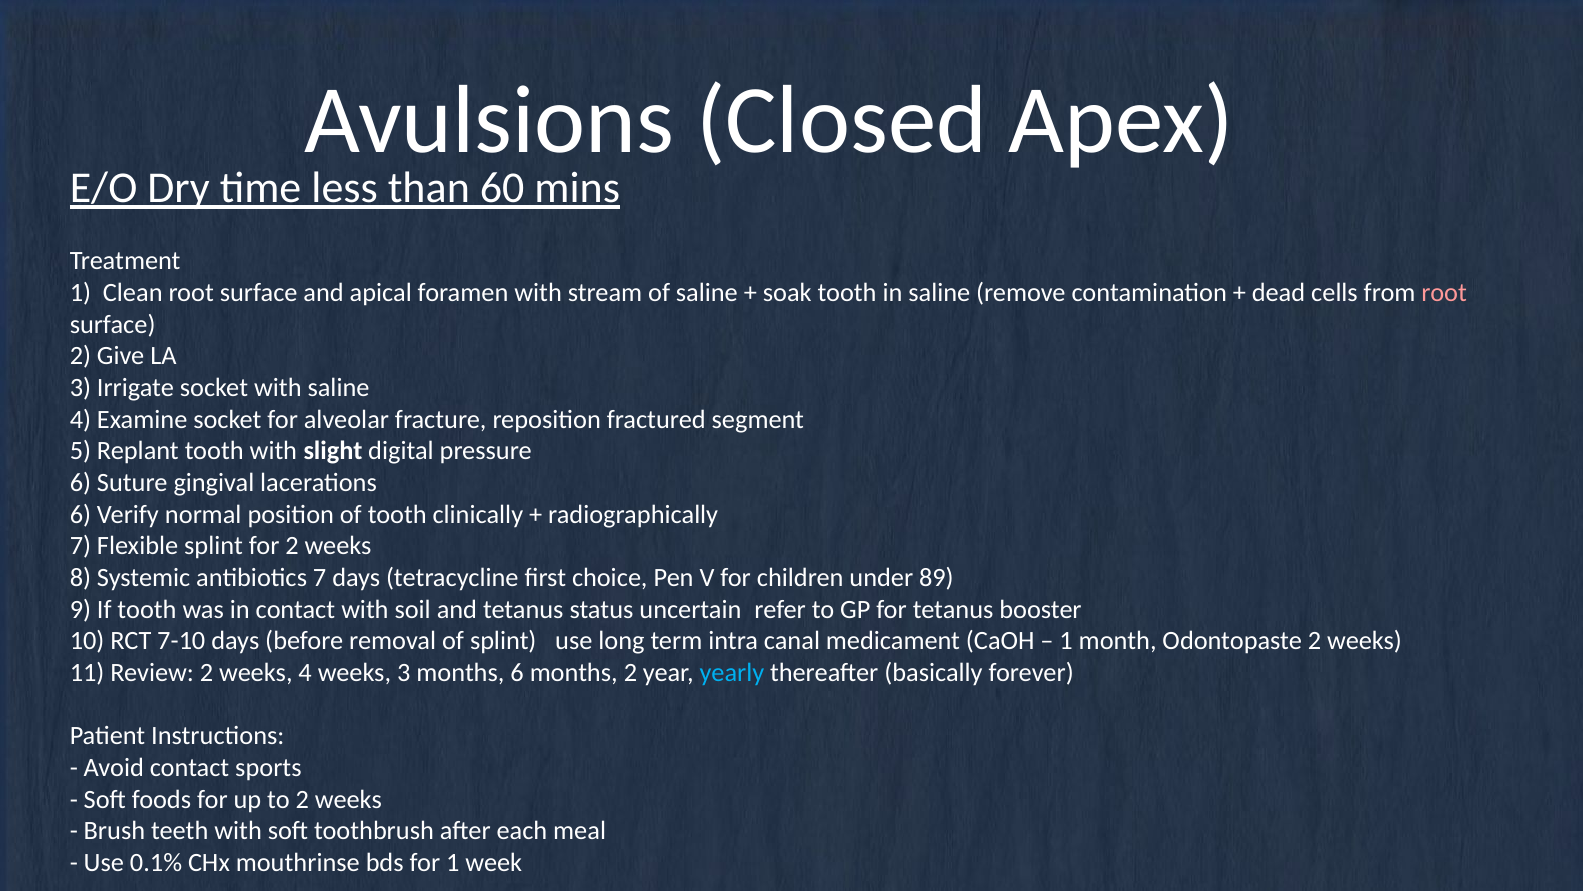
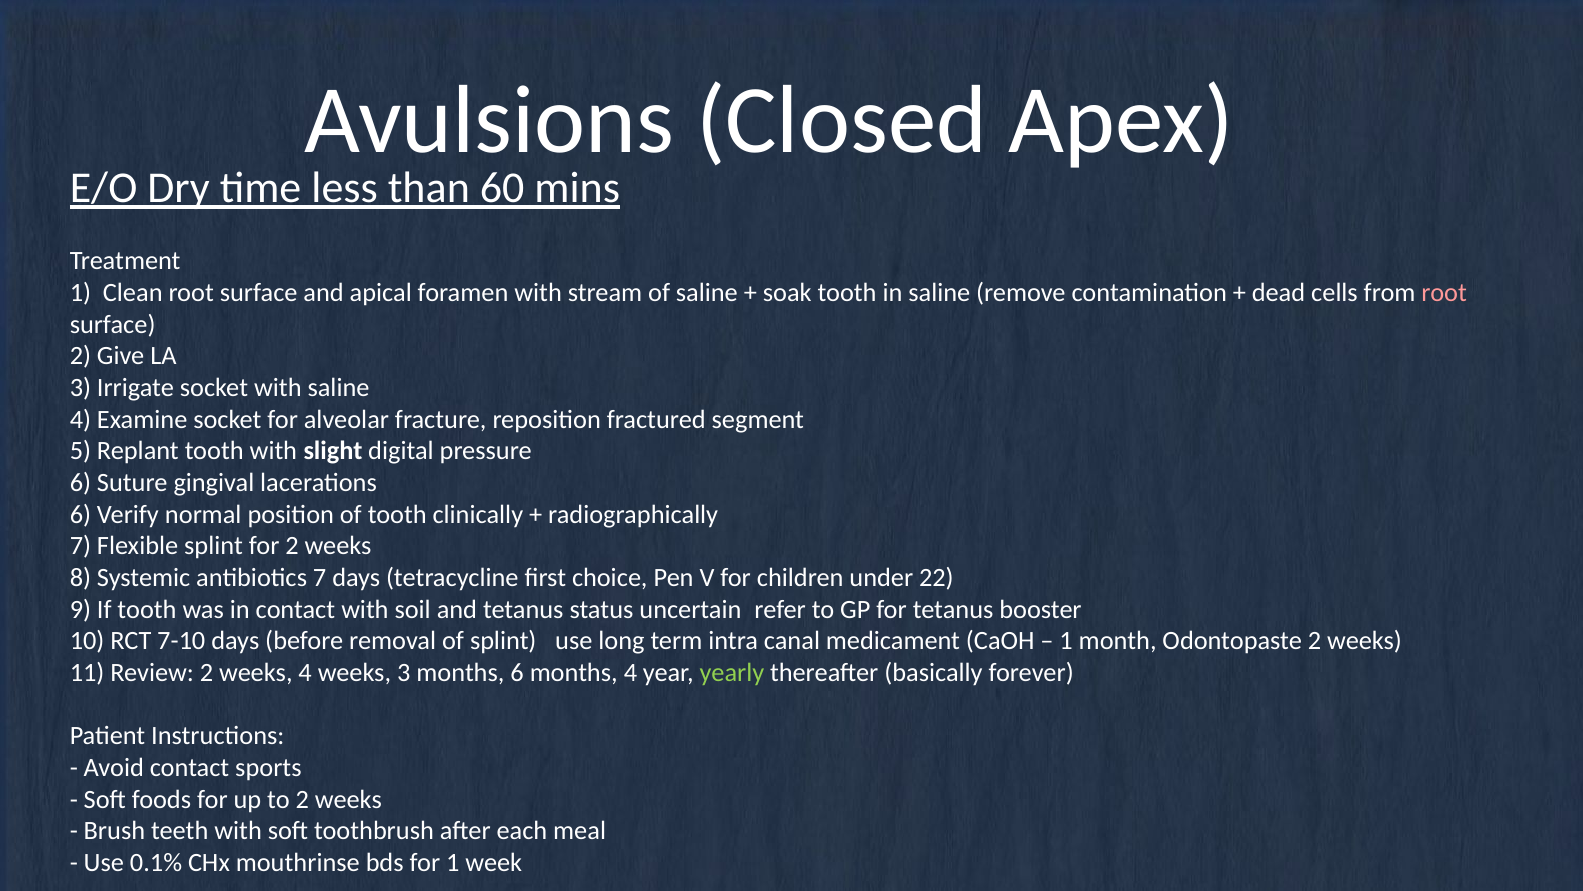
89: 89 -> 22
months 2: 2 -> 4
yearly colour: light blue -> light green
